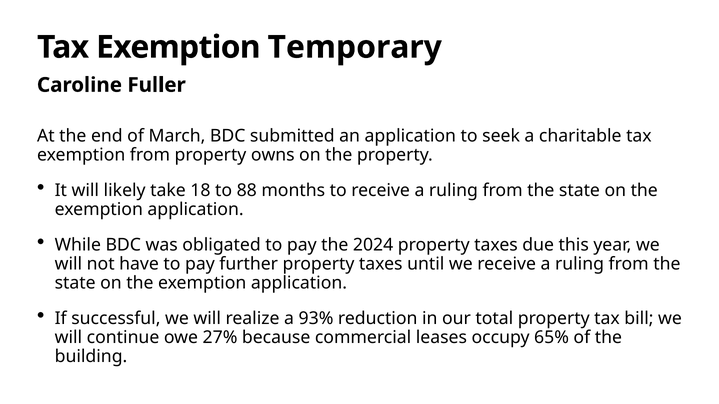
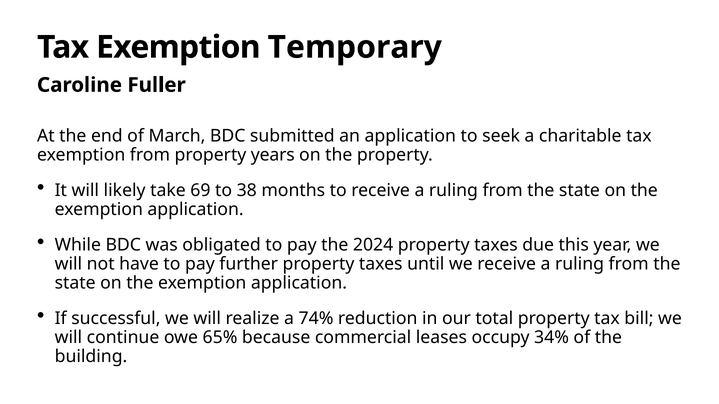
owns: owns -> years
18: 18 -> 69
88: 88 -> 38
93%: 93% -> 74%
27%: 27% -> 65%
65%: 65% -> 34%
